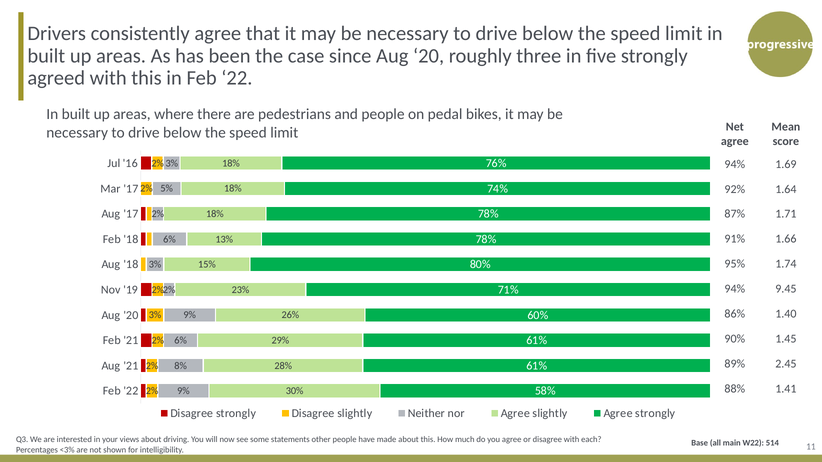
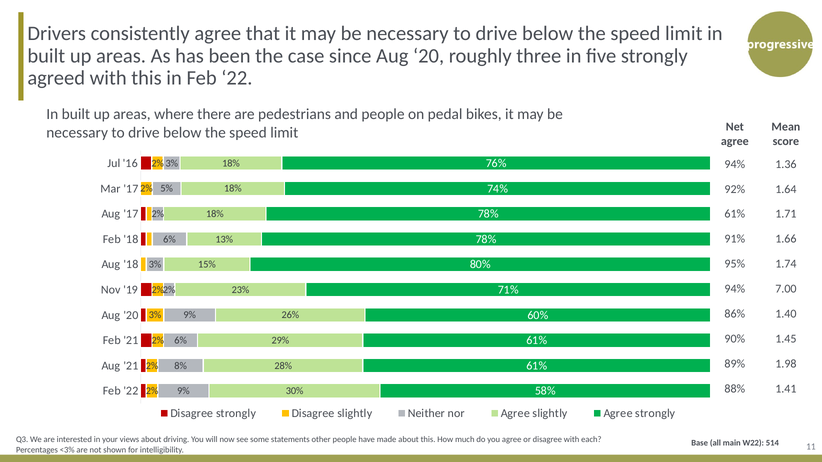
1.69: 1.69 -> 1.36
87% at (735, 214): 87% -> 61%
9.45: 9.45 -> 7.00
2.45: 2.45 -> 1.98
